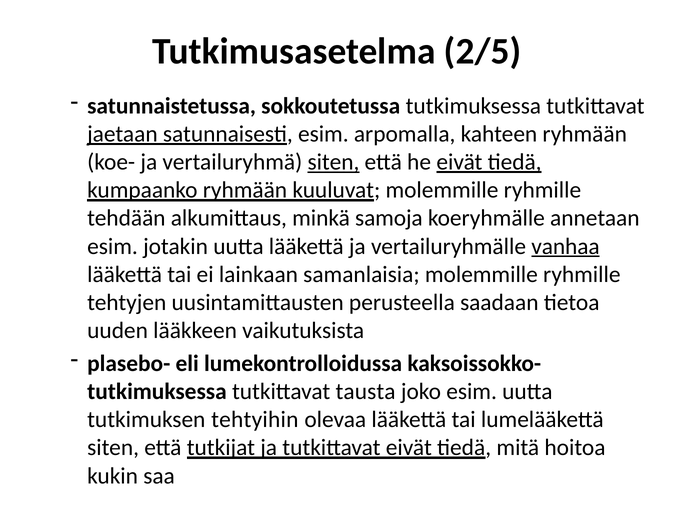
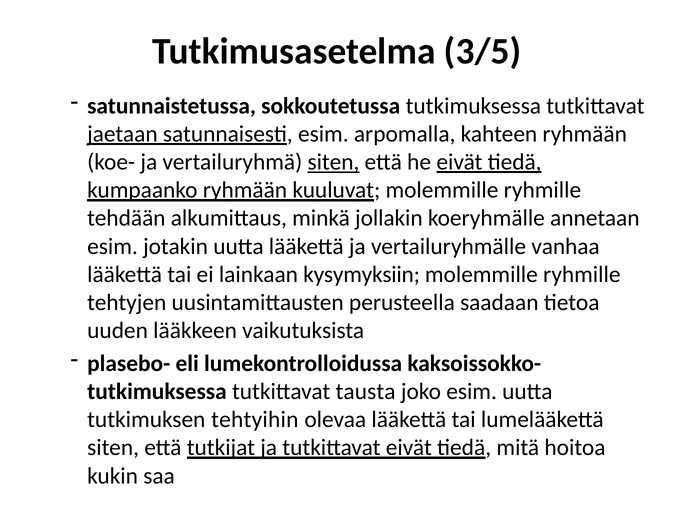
2/5: 2/5 -> 3/5
samoja: samoja -> jollakin
vanhaa underline: present -> none
samanlaisia: samanlaisia -> kysymyksiin
